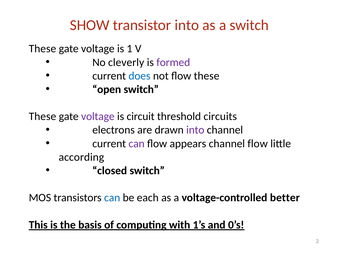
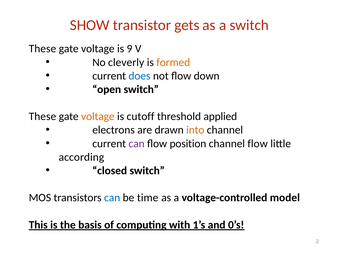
transistor into: into -> gets
1: 1 -> 9
formed colour: purple -> orange
flow these: these -> down
voltage at (98, 117) colour: purple -> orange
circuit: circuit -> cutoff
circuits: circuits -> applied
into at (195, 130) colour: purple -> orange
appears: appears -> position
each: each -> time
better: better -> model
